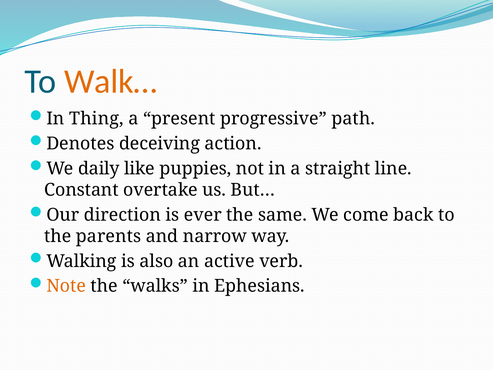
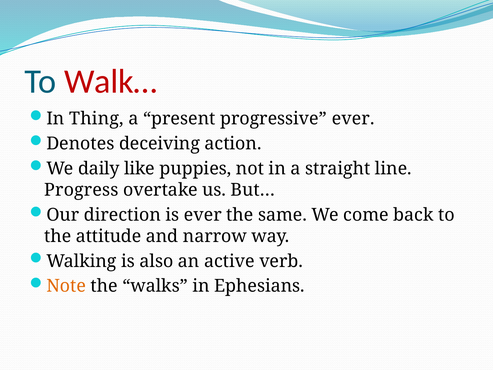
Walk… colour: orange -> red
progressive path: path -> ever
Constant: Constant -> Progress
parents: parents -> attitude
